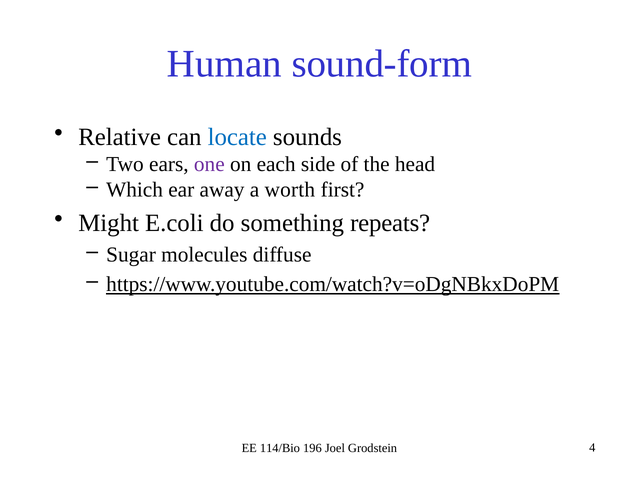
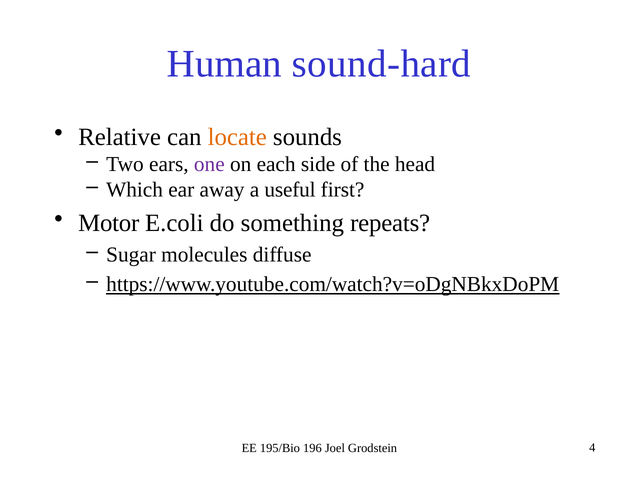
sound-form: sound-form -> sound-hard
locate colour: blue -> orange
worth: worth -> useful
Might: Might -> Motor
114/Bio: 114/Bio -> 195/Bio
